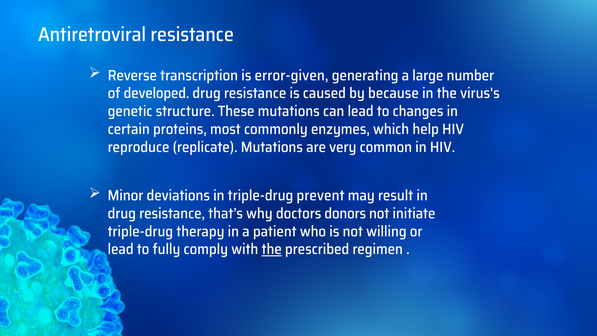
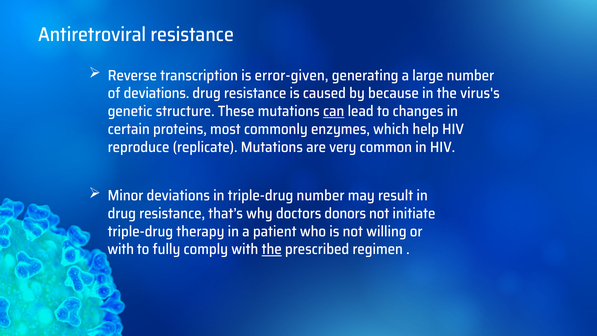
of developed: developed -> deviations
can underline: none -> present
triple-drug prevent: prevent -> number
lead at (121, 249): lead -> with
